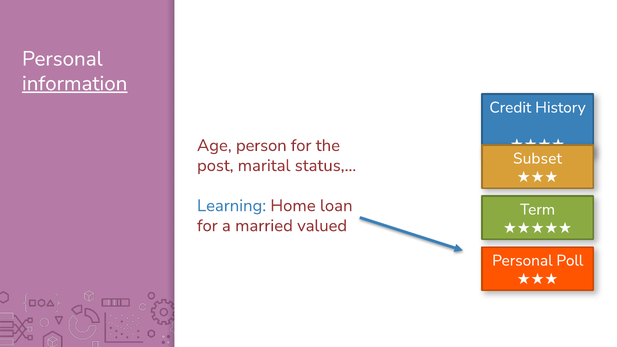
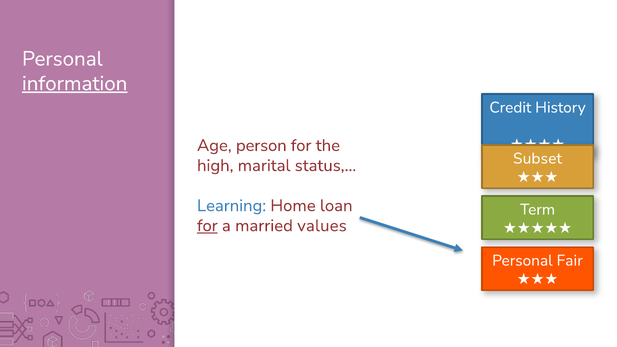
post: post -> high
for at (207, 226) underline: none -> present
valued: valued -> values
Poll: Poll -> Fair
